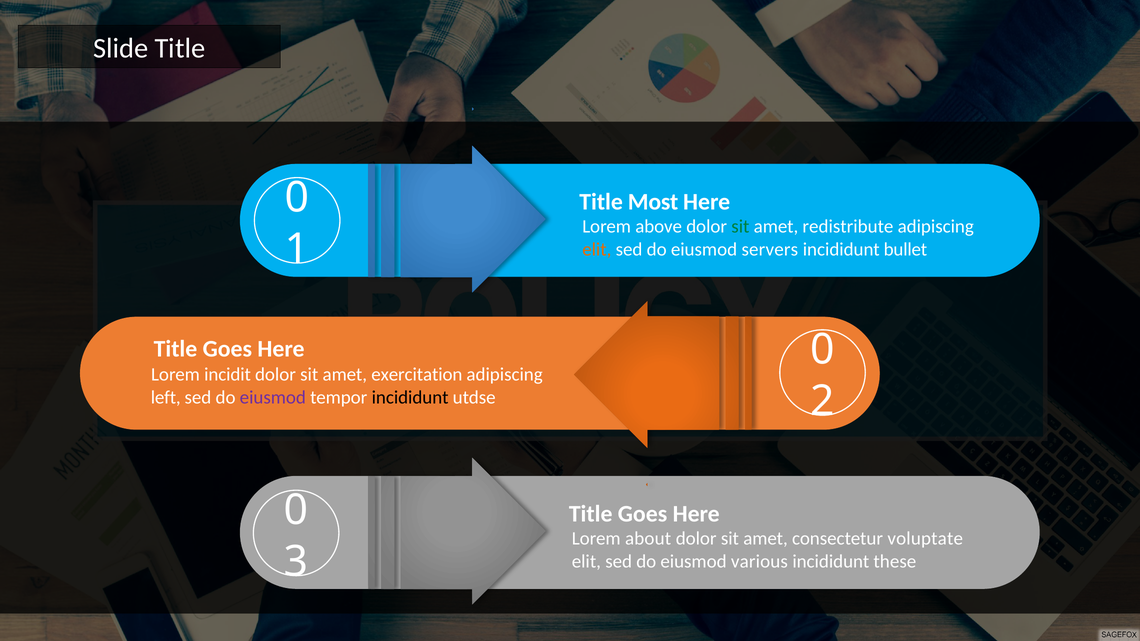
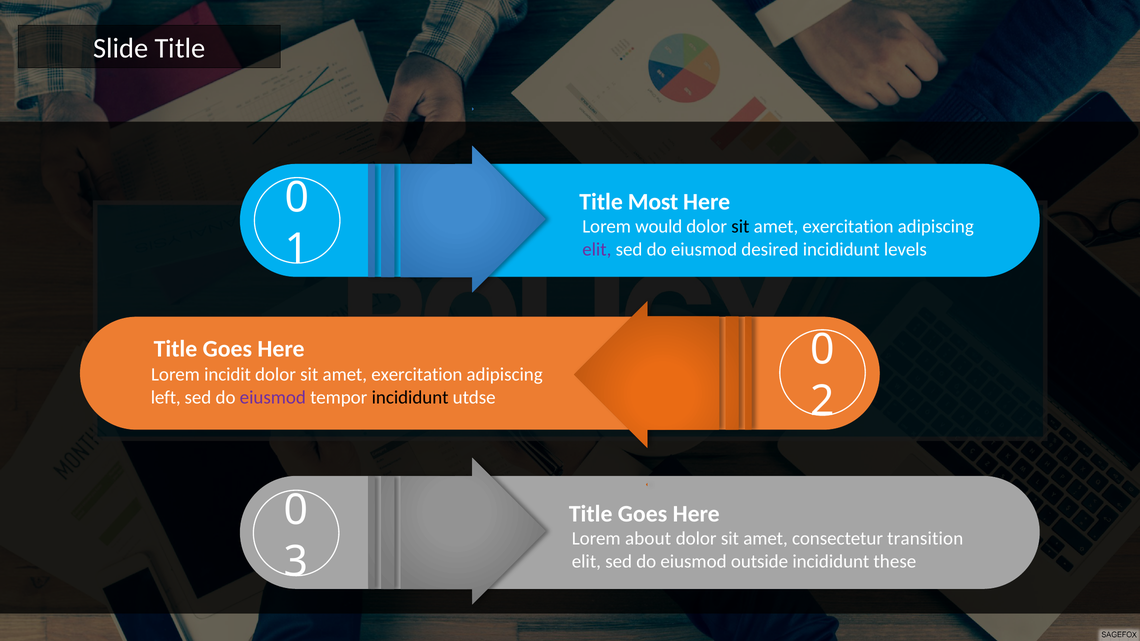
above: above -> would
sit at (740, 227) colour: green -> black
redistribute at (848, 227): redistribute -> exercitation
elit at (597, 249) colour: orange -> purple
servers: servers -> desired
bullet: bullet -> levels
voluptate: voluptate -> transition
various: various -> outside
